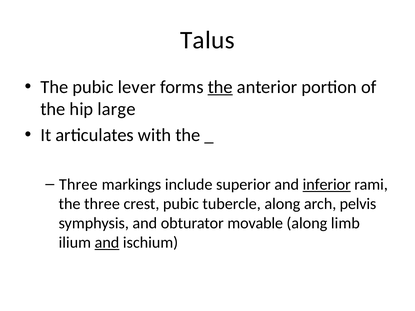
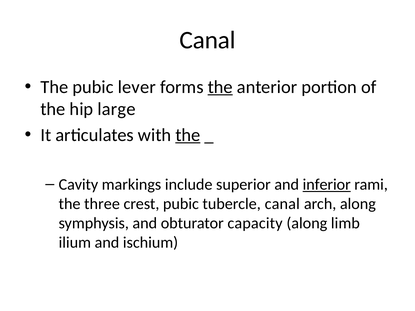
Talus at (207, 40): Talus -> Canal
the at (188, 135) underline: none -> present
Three at (78, 185): Three -> Cavity
tubercle along: along -> canal
arch pelvis: pelvis -> along
movable: movable -> capacity
and at (107, 243) underline: present -> none
